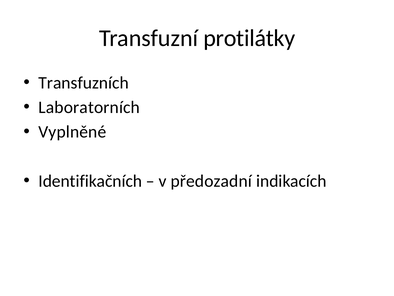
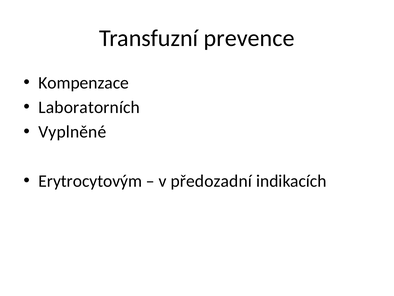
protilátky: protilátky -> prevence
Transfuzních: Transfuzních -> Kompenzace
Identifikačních: Identifikačních -> Erytrocytovým
